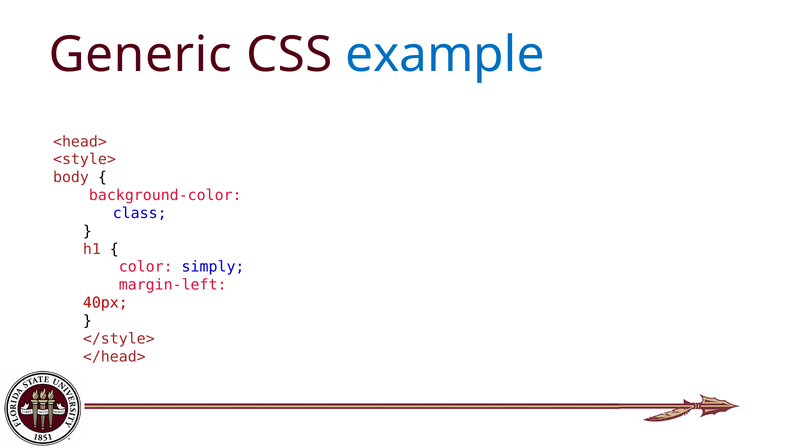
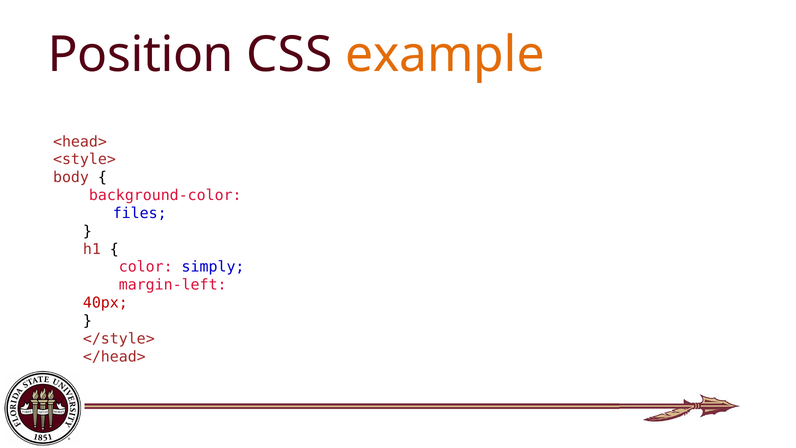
Generic: Generic -> Position
example colour: blue -> orange
class: class -> files
